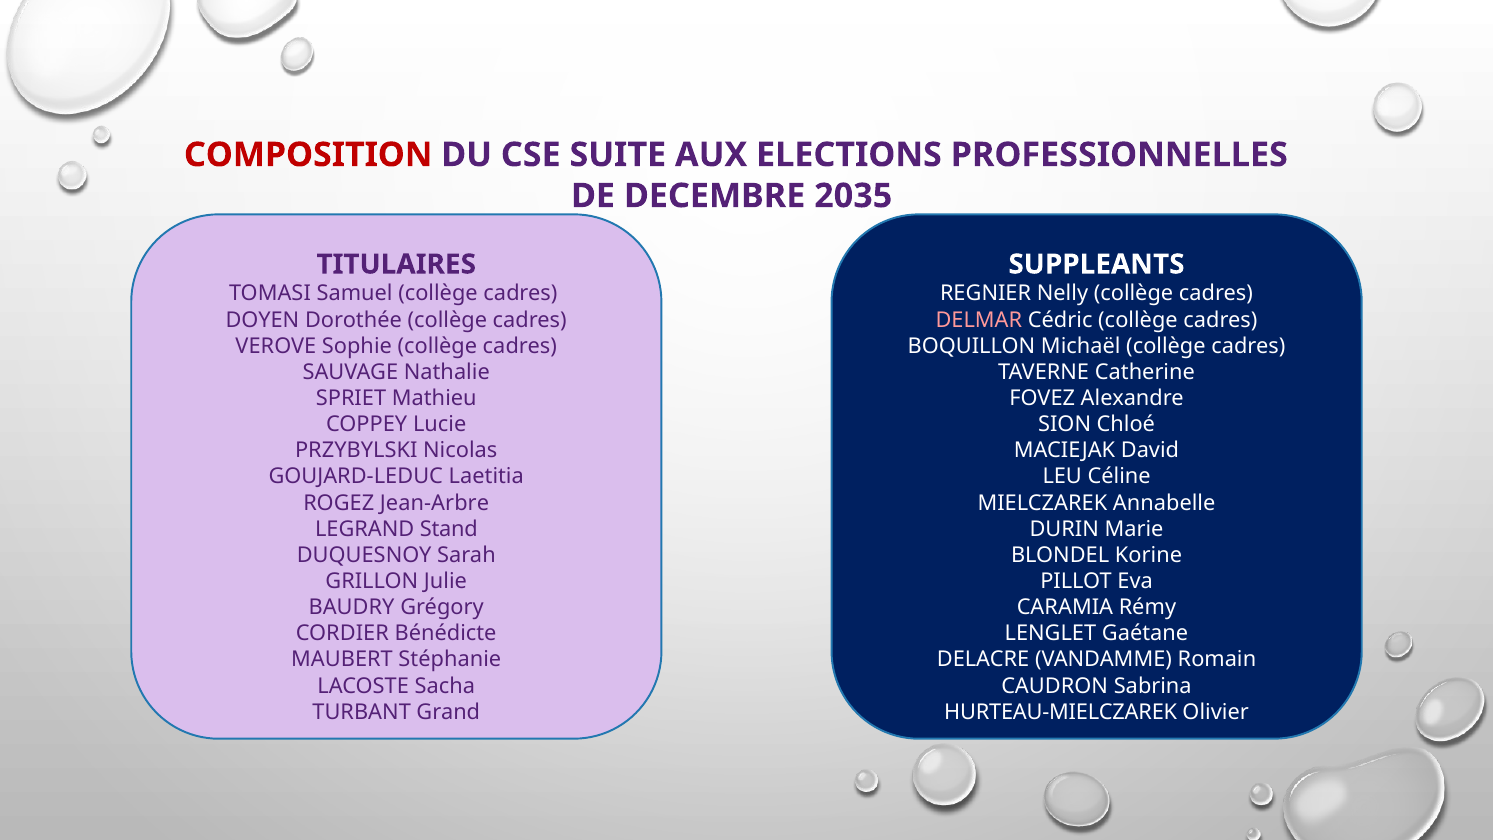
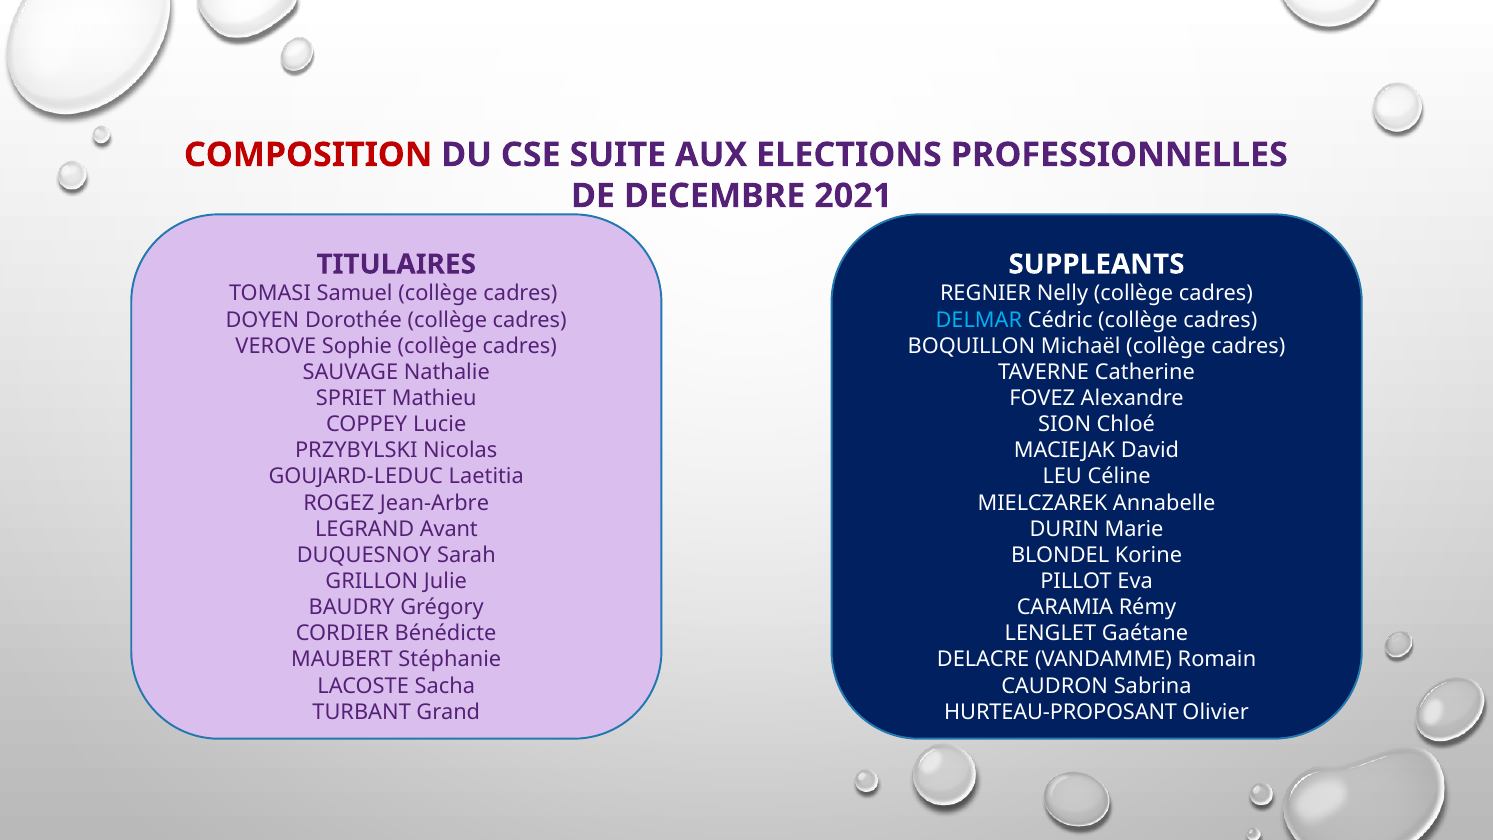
2035: 2035 -> 2021
DELMAR colour: pink -> light blue
Stand: Stand -> Avant
HURTEAU-MIELCZAREK: HURTEAU-MIELCZAREK -> HURTEAU-PROPOSANT
